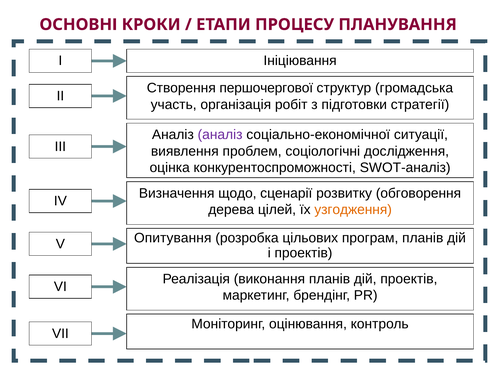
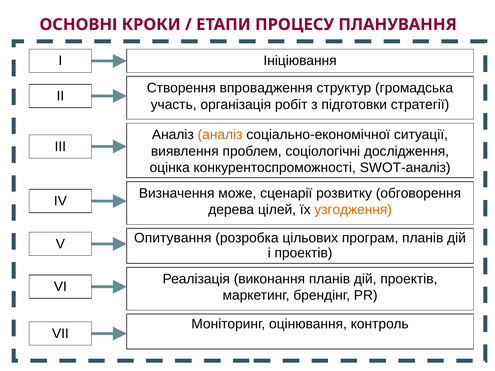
першочергової: першочергової -> впровадження
аналіз at (220, 135) colour: purple -> orange
щодо: щодо -> може
